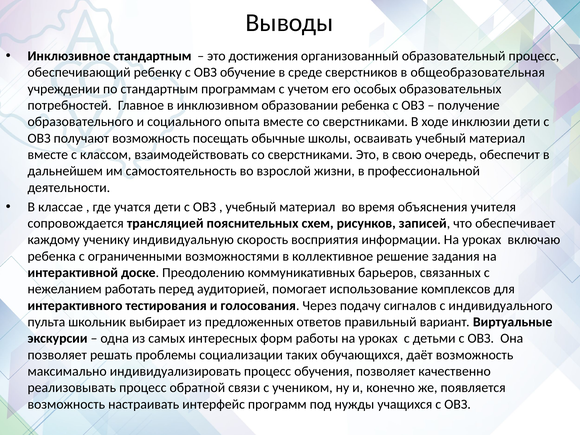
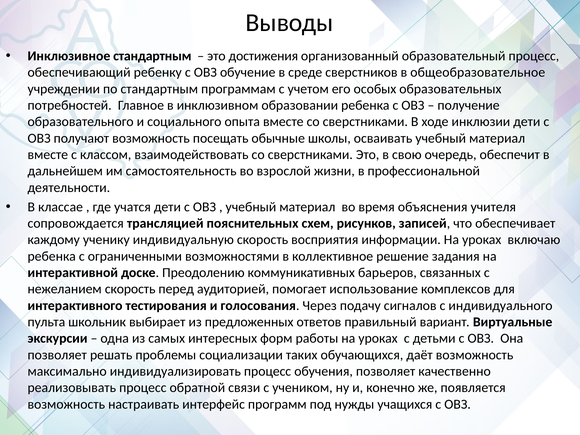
общеобразовательная: общеобразовательная -> общеобразовательное
нежеланием работать: работать -> скорость
